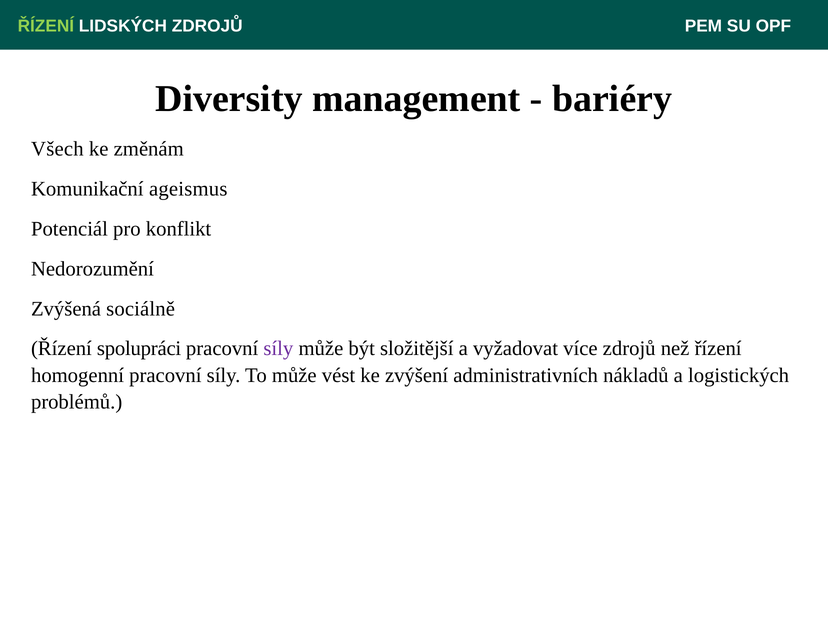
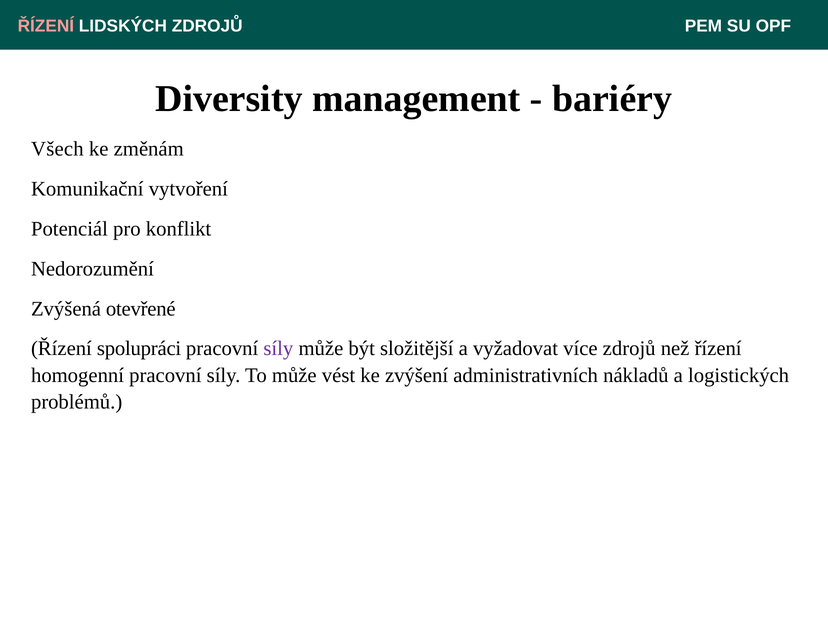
ŘÍZENÍ at (46, 26) colour: light green -> pink
ageismus: ageismus -> vytvoření
sociálně: sociálně -> otevřené
